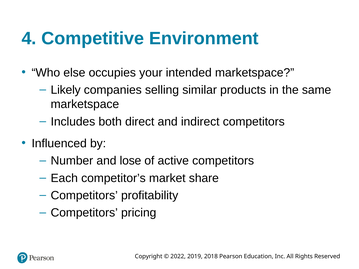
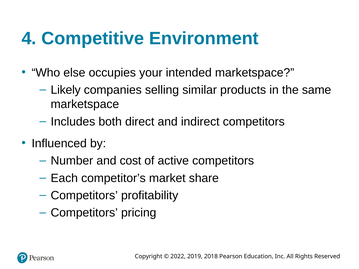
lose: lose -> cost
